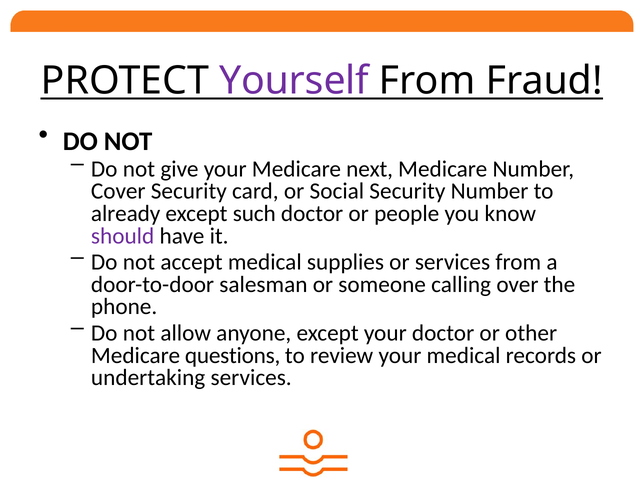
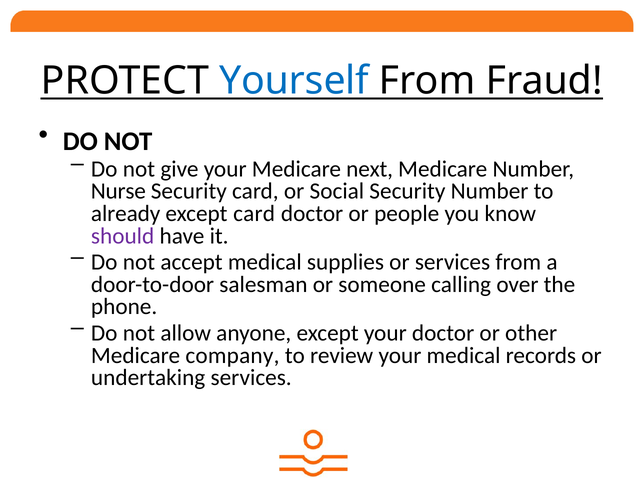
Yourself colour: purple -> blue
Cover: Cover -> Nurse
except such: such -> card
questions: questions -> company
